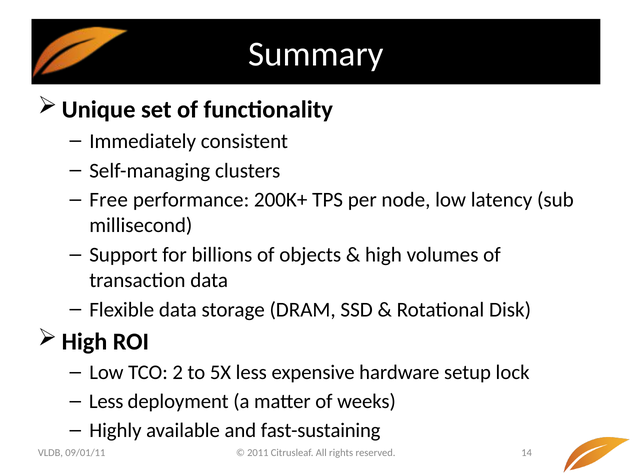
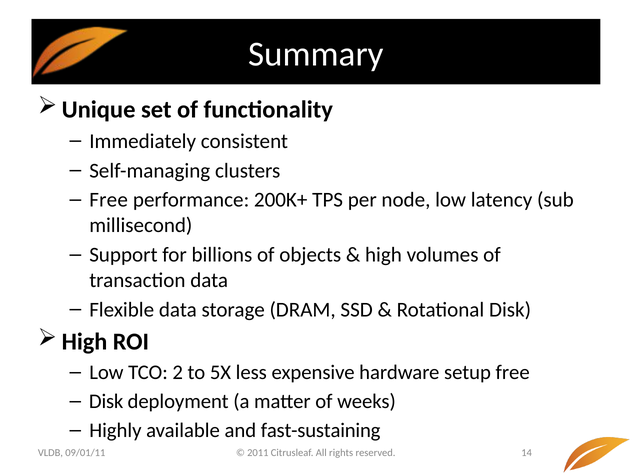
setup lock: lock -> free
Less at (106, 401): Less -> Disk
